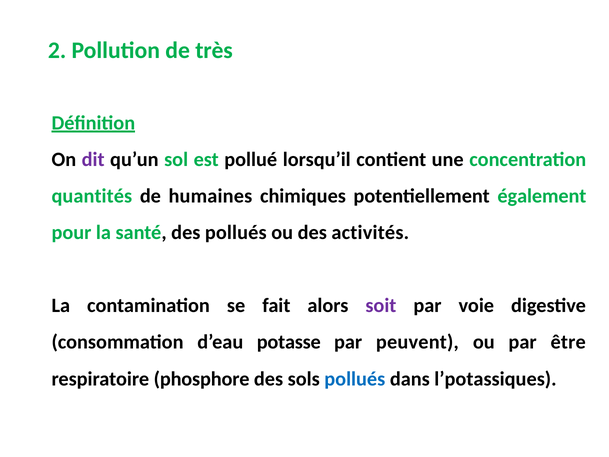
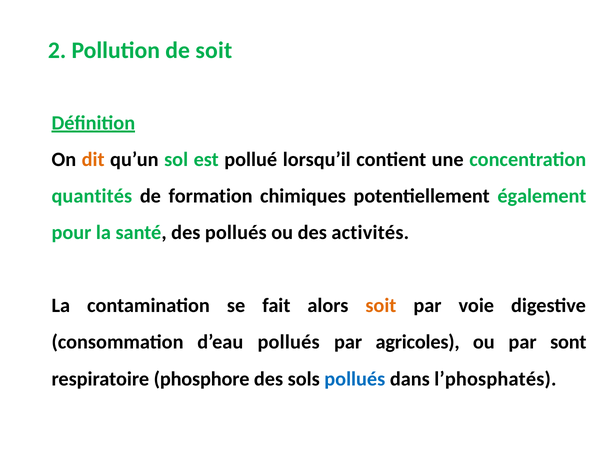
de très: très -> soit
dit colour: purple -> orange
humaines: humaines -> formation
soit at (381, 306) colour: purple -> orange
d’eau potasse: potasse -> pollués
peuvent: peuvent -> agricoles
être: être -> sont
l’potassiques: l’potassiques -> l’phosphatés
